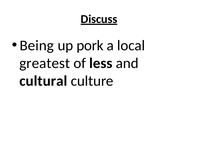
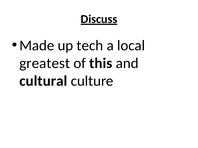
Being: Being -> Made
pork: pork -> tech
less: less -> this
